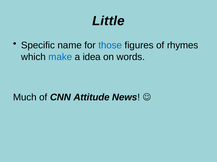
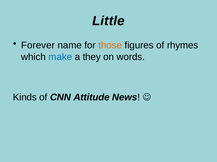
Specific: Specific -> Forever
those colour: blue -> orange
idea: idea -> they
Much: Much -> Kinds
